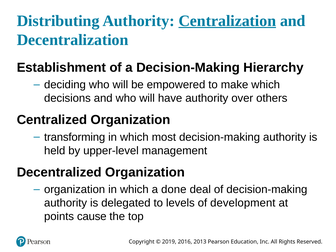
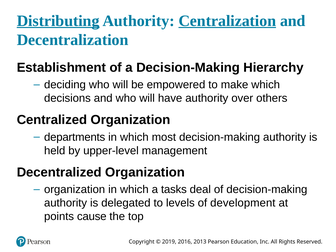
Distributing underline: none -> present
transforming: transforming -> departments
done: done -> tasks
